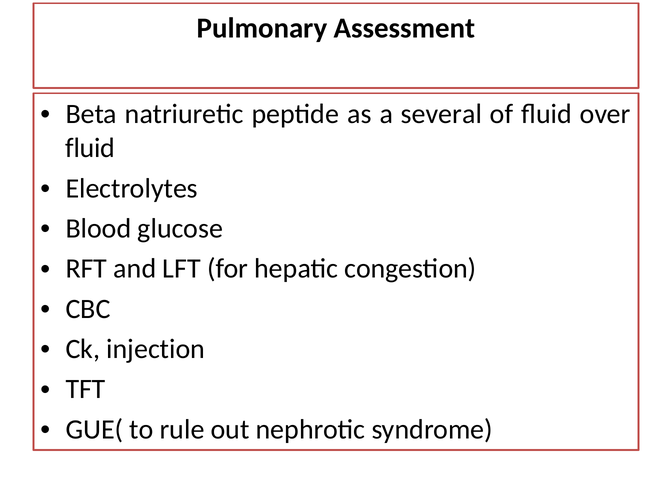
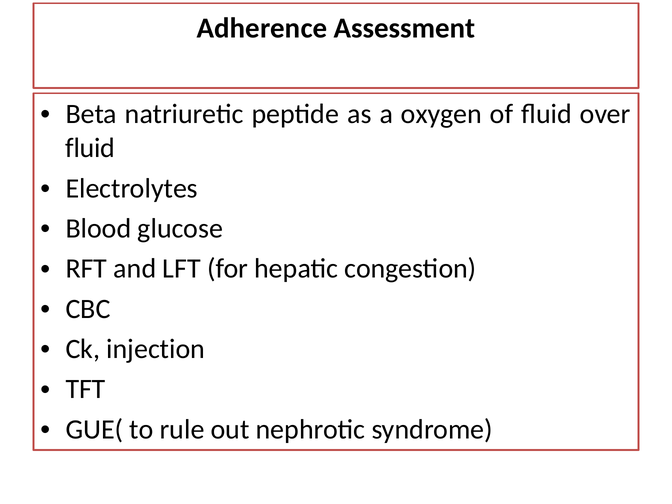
Pulmonary: Pulmonary -> Adherence
several: several -> oxygen
